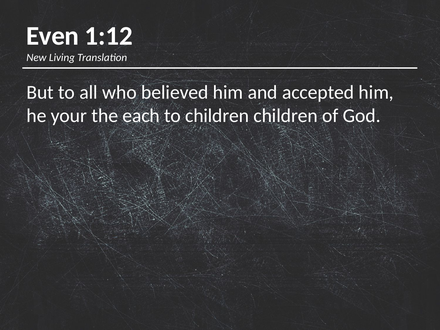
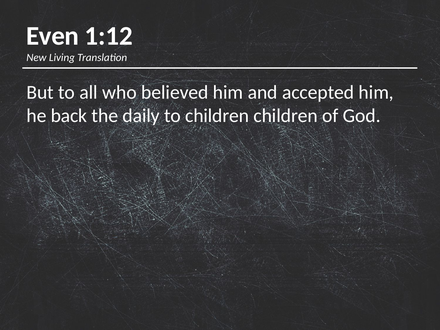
your: your -> back
each: each -> daily
